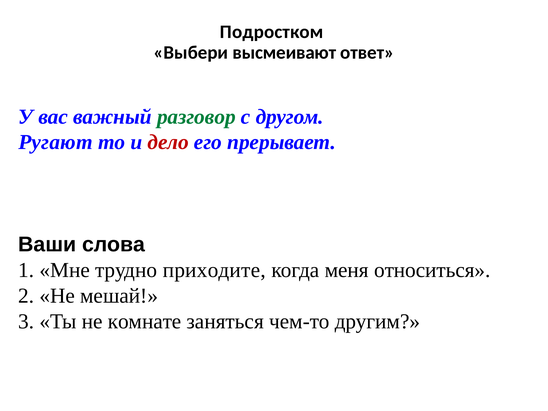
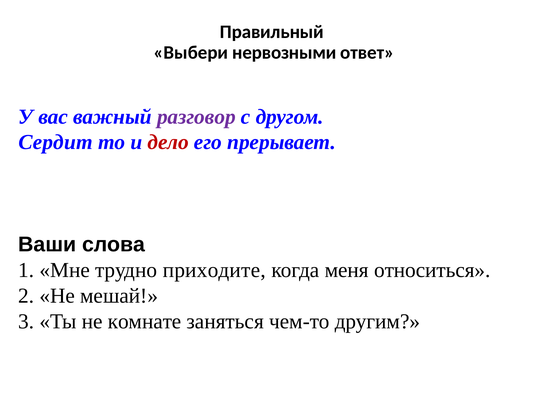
Подростком: Подростком -> Правильный
высмеивают: высмеивают -> нервозными
разговор colour: green -> purple
Ругают: Ругают -> Сердит
